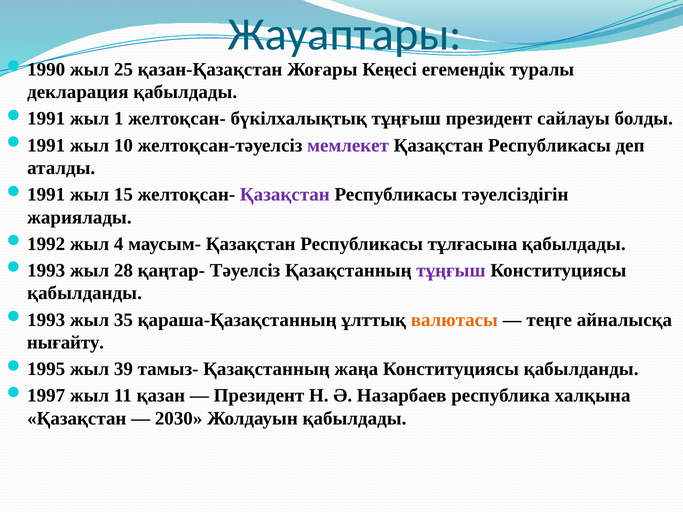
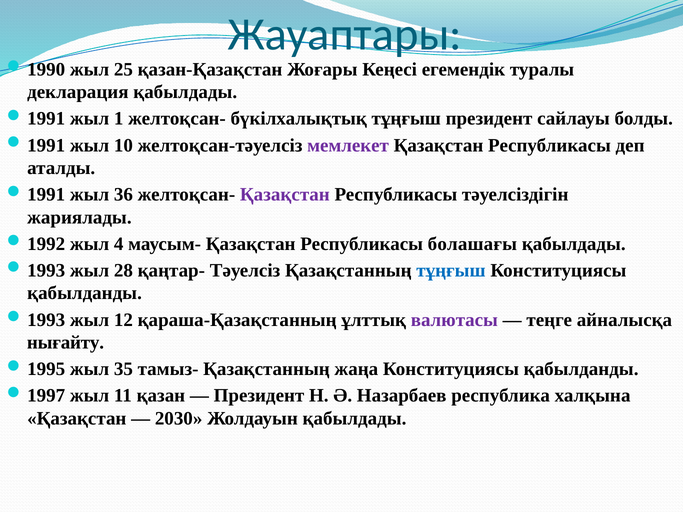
15: 15 -> 36
тұлғасына: тұлғасына -> болашағы
тұңғыш at (451, 271) colour: purple -> blue
35: 35 -> 12
валютасы colour: orange -> purple
39: 39 -> 35
